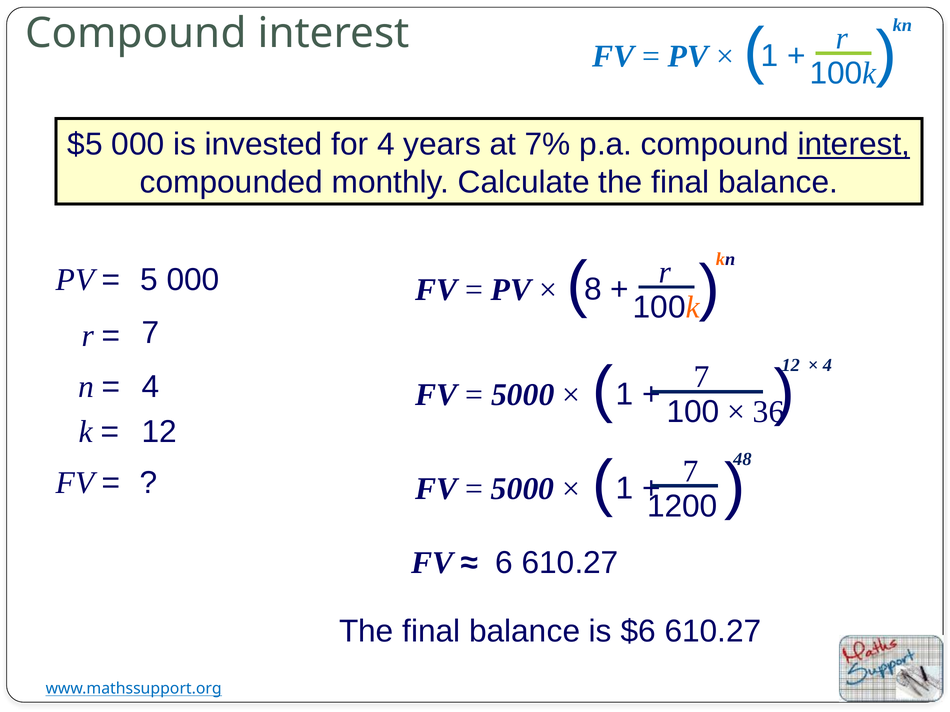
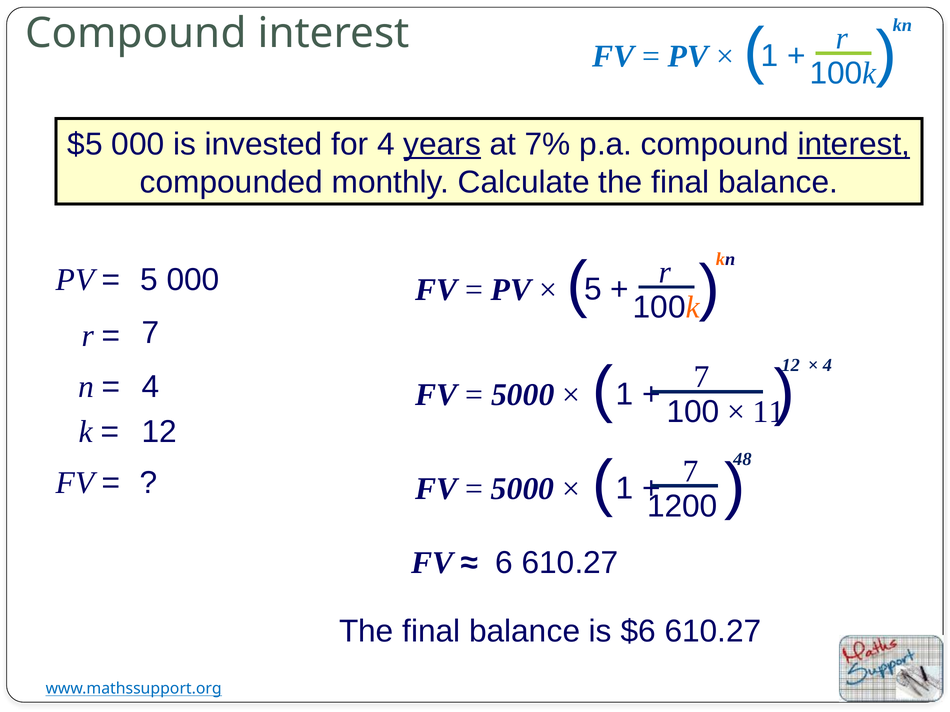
years underline: none -> present
8 at (593, 290): 8 -> 5
36: 36 -> 11
